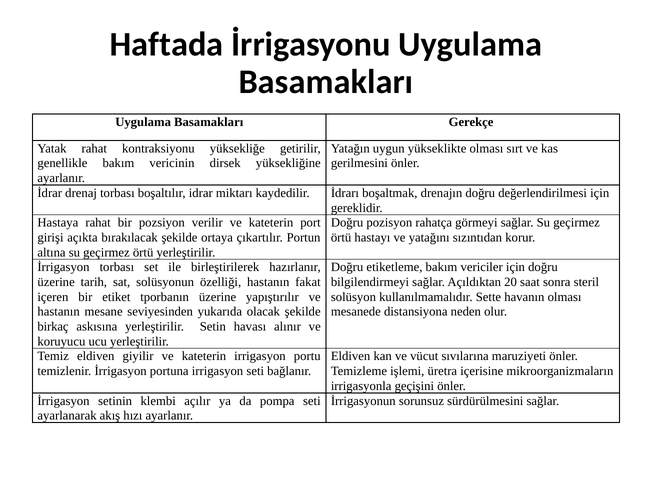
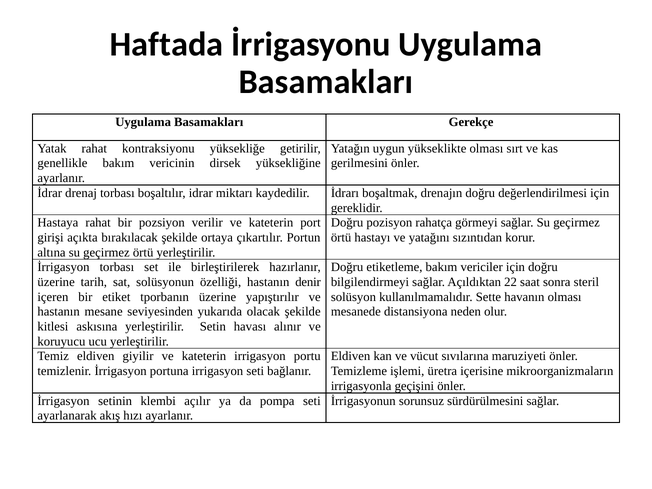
fakat: fakat -> denir
20: 20 -> 22
birkaç: birkaç -> kitlesi
